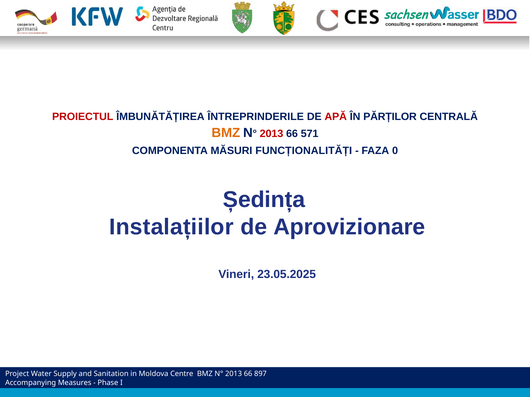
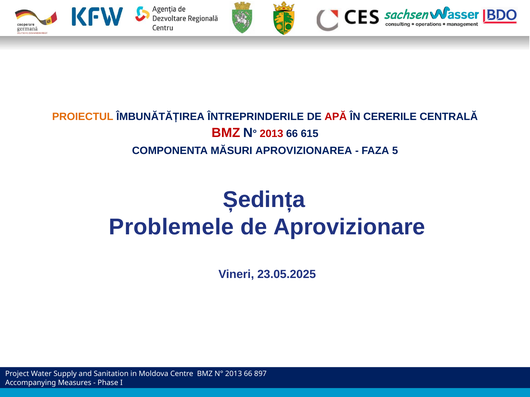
PROIECTUL colour: red -> orange
PĂRȚILOR: PĂRȚILOR -> CERERILE
BMZ at (226, 133) colour: orange -> red
571: 571 -> 615
FUNCȚIONALITĂȚI: FUNCȚIONALITĂȚI -> APROVIZIONAREA
0: 0 -> 5
Instalațiilor: Instalațiilor -> Problemele
